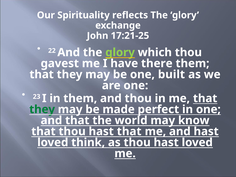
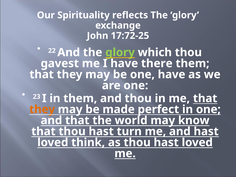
17:21-25: 17:21-25 -> 17:72-25
one built: built -> have
they at (42, 109) colour: green -> orange
hast that: that -> turn
